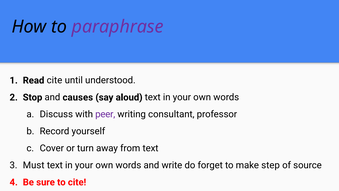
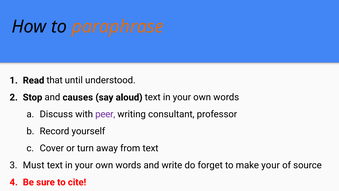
paraphrase colour: purple -> orange
Read cite: cite -> that
make step: step -> your
